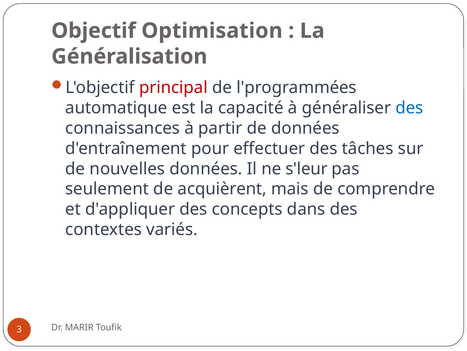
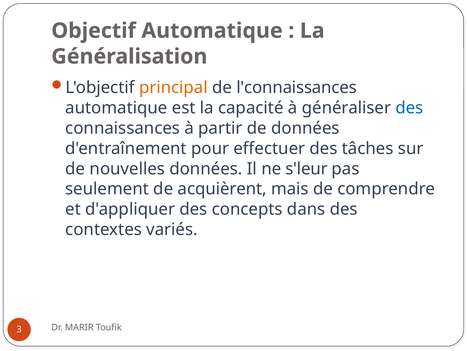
Objectif Optimisation: Optimisation -> Automatique
principal colour: red -> orange
l'programmées: l'programmées -> l'connaissances
